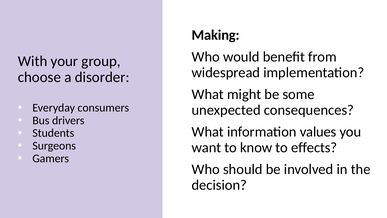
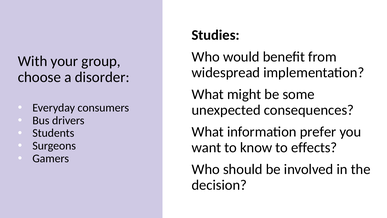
Making: Making -> Studies
values: values -> prefer
